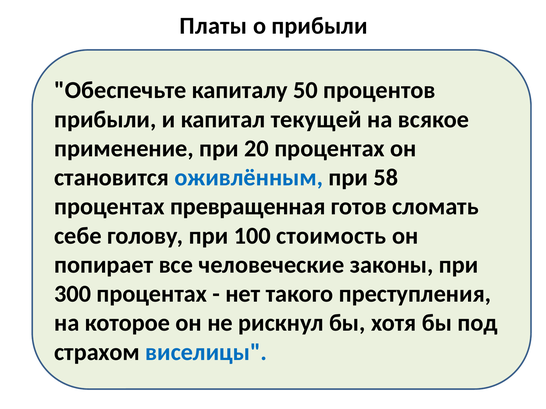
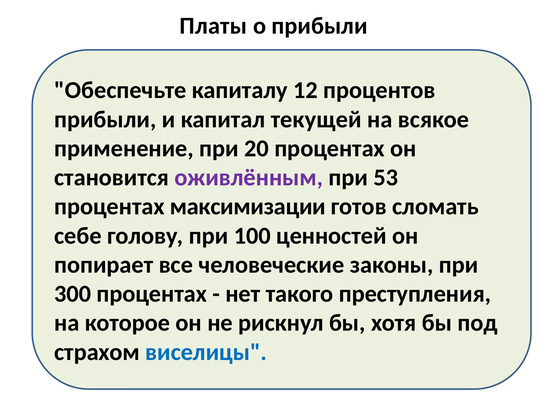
50: 50 -> 12
оживлённым colour: blue -> purple
58: 58 -> 53
превращенная: превращенная -> максимизации
стоимость: стоимость -> ценностей
